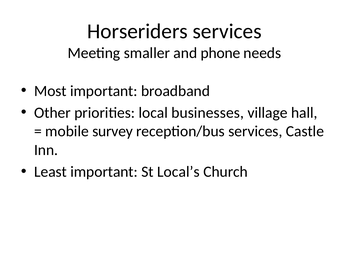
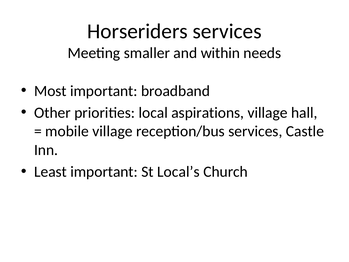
phone: phone -> within
businesses: businesses -> aspirations
mobile survey: survey -> village
